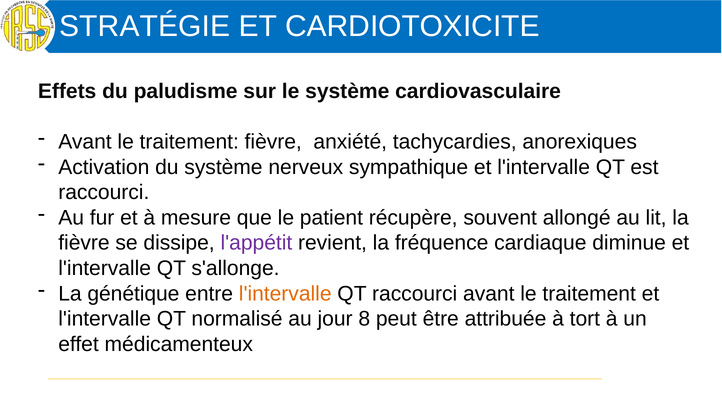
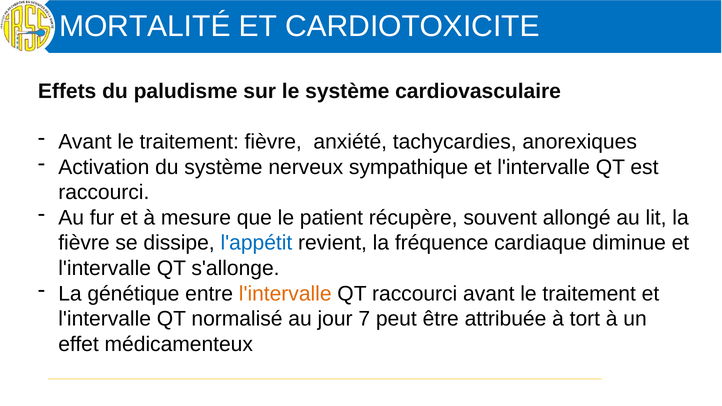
STRATÉGIE: STRATÉGIE -> MORTALITÉ
l'appétit colour: purple -> blue
8: 8 -> 7
